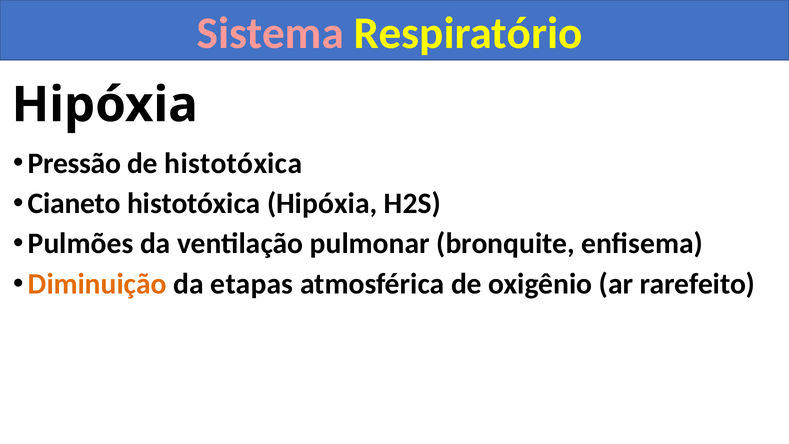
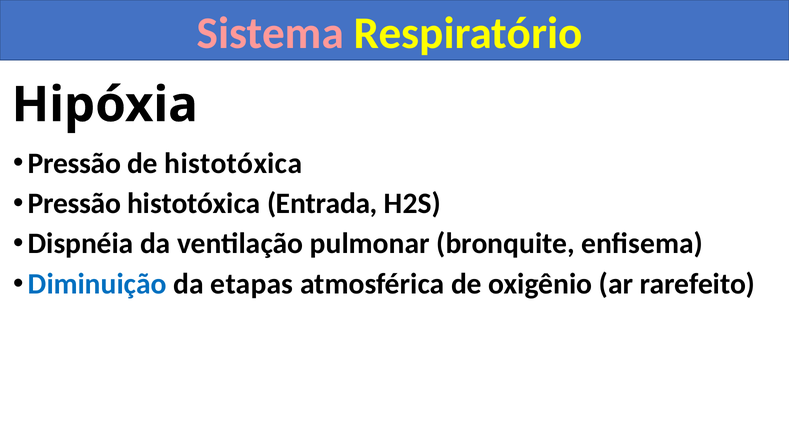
Cianeto at (74, 203): Cianeto -> Pressão
histotóxica Hipóxia: Hipóxia -> Entrada
Pulmões: Pulmões -> Dispnéia
Diminuição colour: orange -> blue
